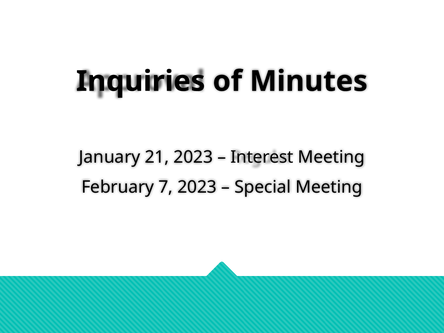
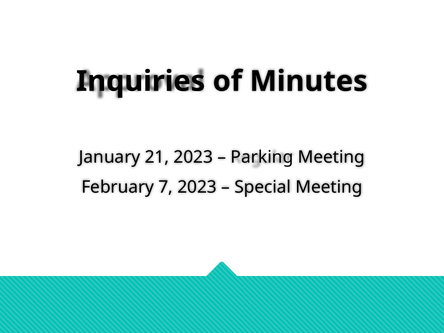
Interest: Interest -> Parking
